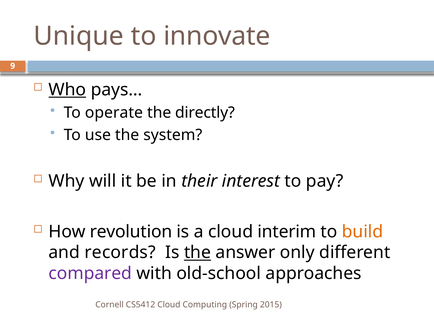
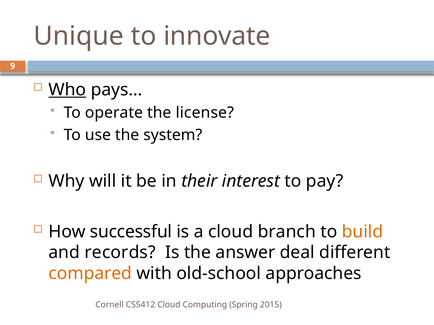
directly: directly -> license
revolution: revolution -> successful
interim: interim -> branch
the at (197, 253) underline: present -> none
only: only -> deal
compared colour: purple -> orange
